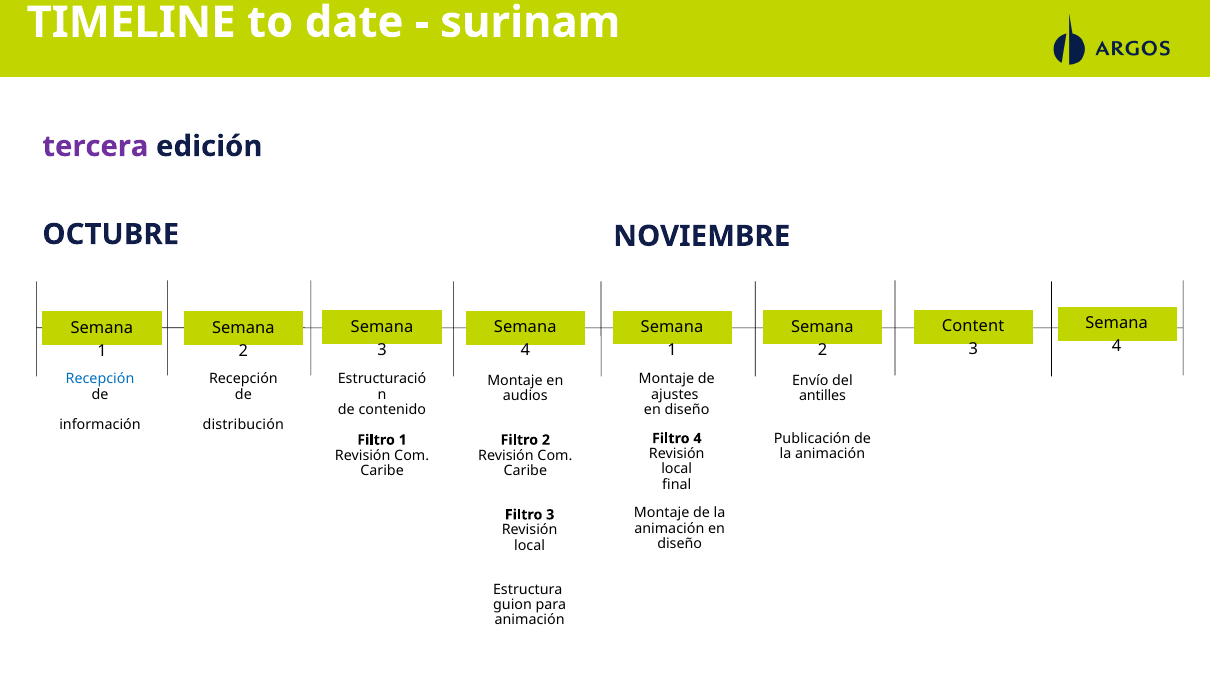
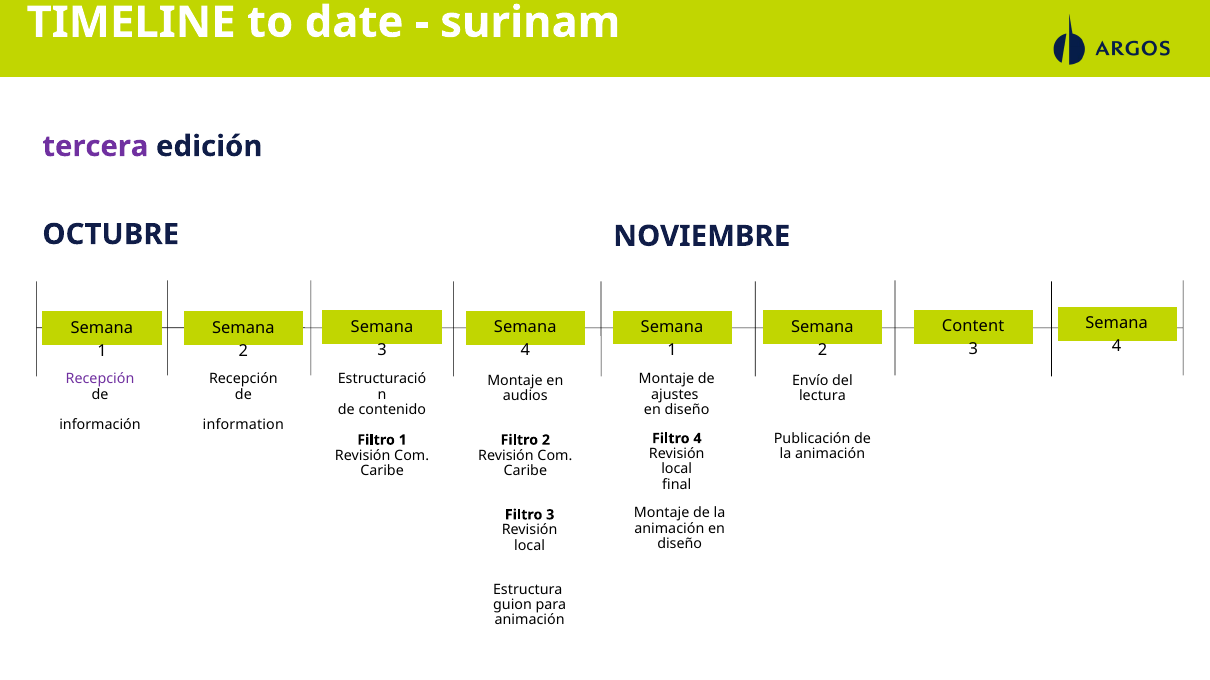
Recepción at (100, 379) colour: blue -> purple
antilles: antilles -> lectura
distribución: distribución -> information
